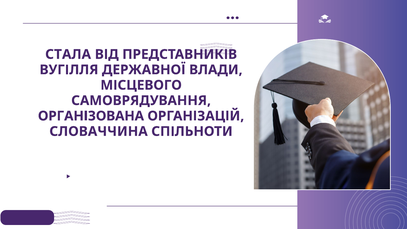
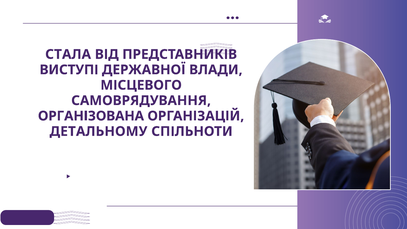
ВУГІЛЛЯ: ВУГІЛЛЯ -> ВИСТУПІ
СЛОВАЧЧИНА: СЛОВАЧЧИНА -> ДЕТАЛЬНОМУ
